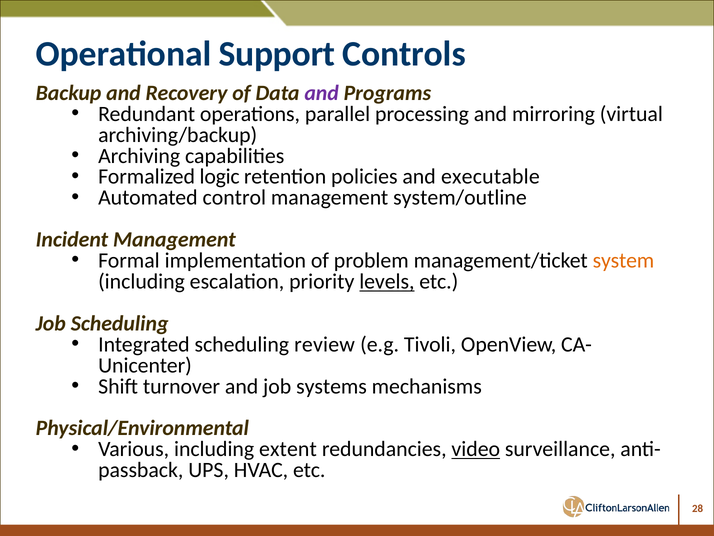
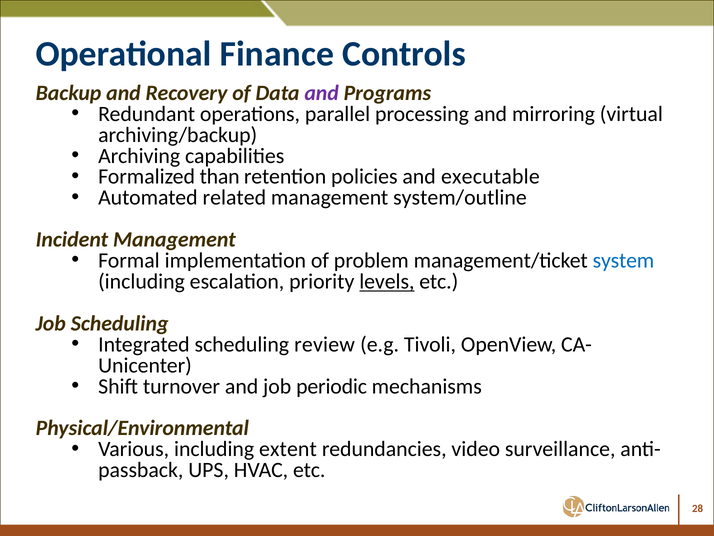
Support: Support -> Finance
logic: logic -> than
control: control -> related
system colour: orange -> blue
systems: systems -> periodic
video underline: present -> none
